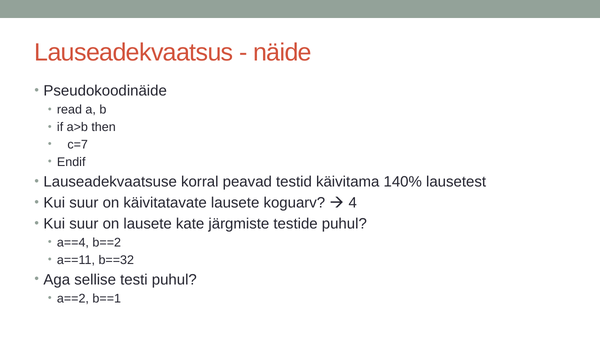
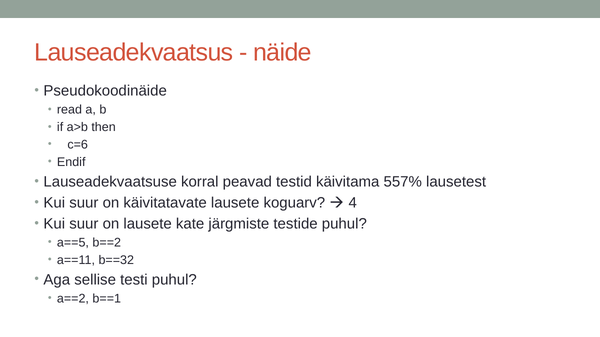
c=7: c=7 -> c=6
140%: 140% -> 557%
a==4: a==4 -> a==5
